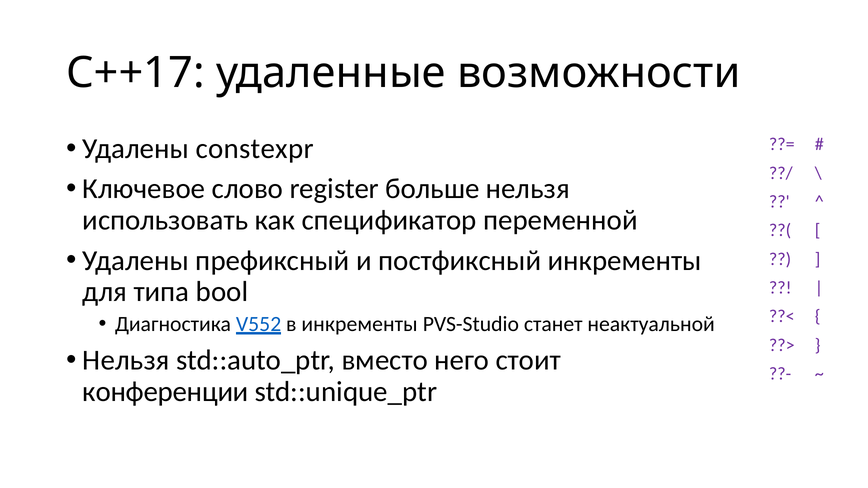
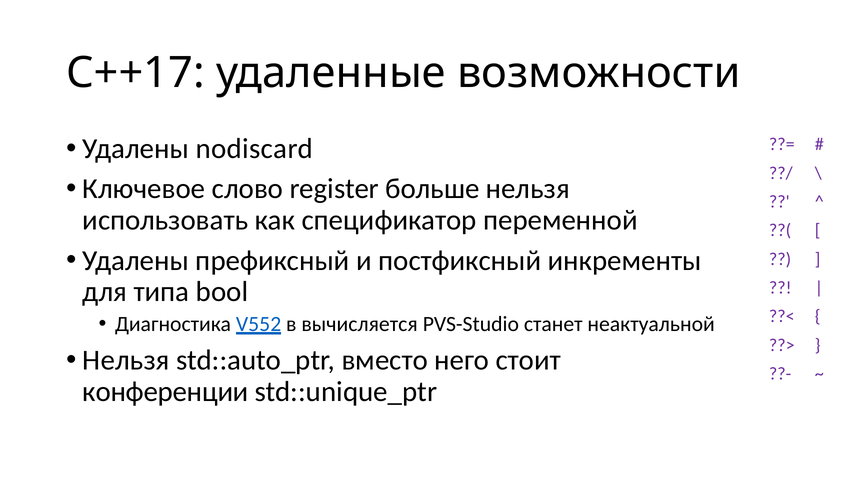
constexpr: constexpr -> nodiscard
в инкременты: инкременты -> вычисляется
